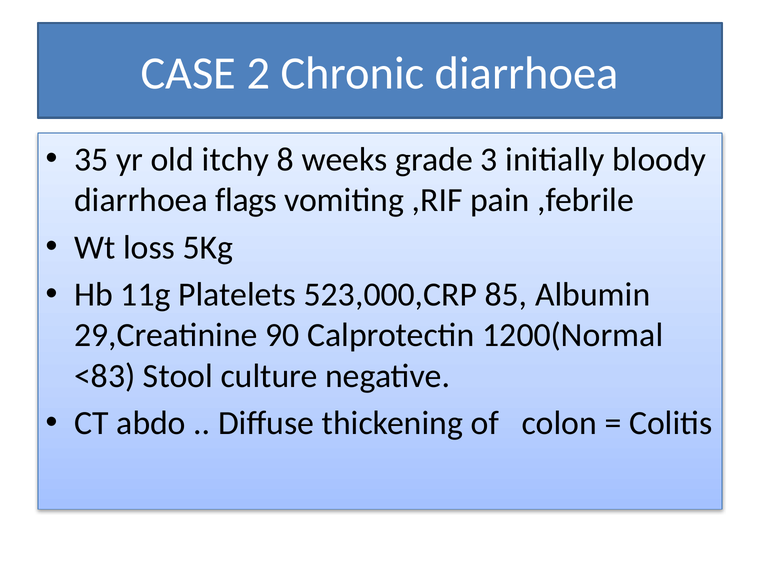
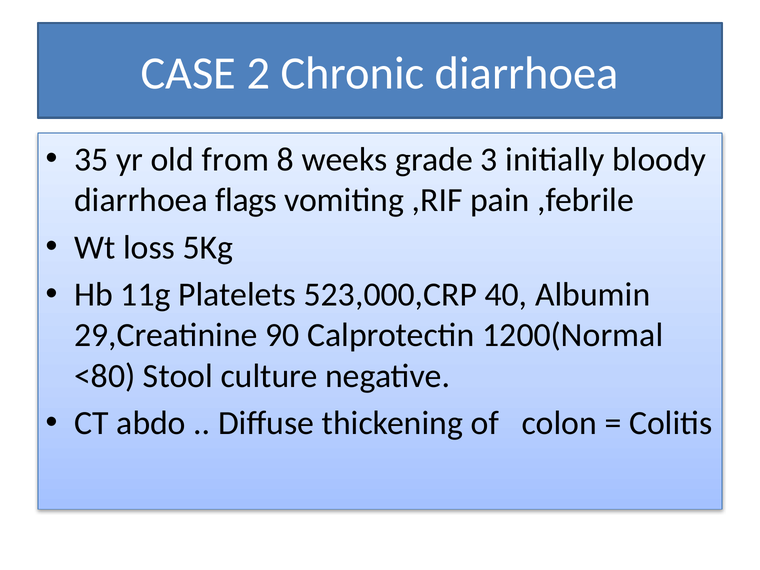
itchy: itchy -> from
85: 85 -> 40
<83: <83 -> <80
